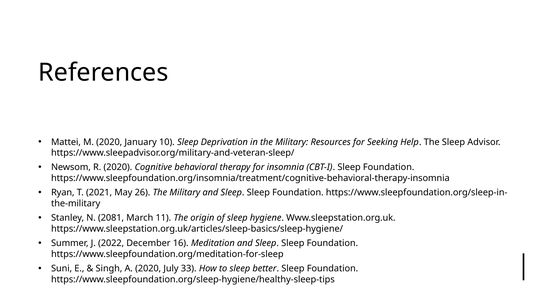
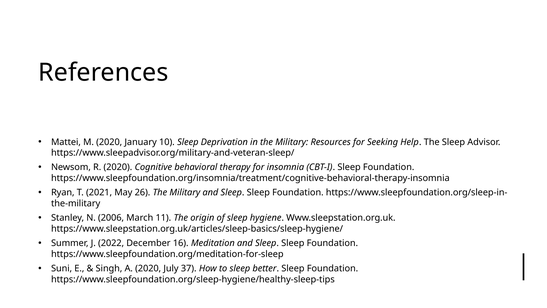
2081: 2081 -> 2006
33: 33 -> 37
